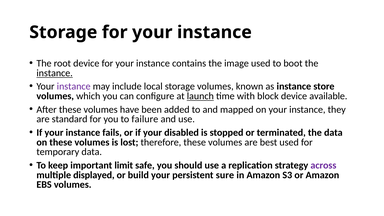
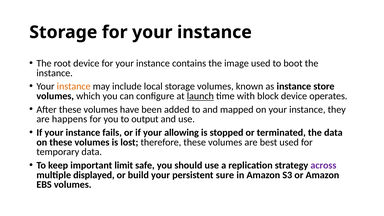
instance at (55, 73) underline: present -> none
instance at (74, 86) colour: purple -> orange
available: available -> operates
standard: standard -> happens
failure: failure -> output
disabled: disabled -> allowing
